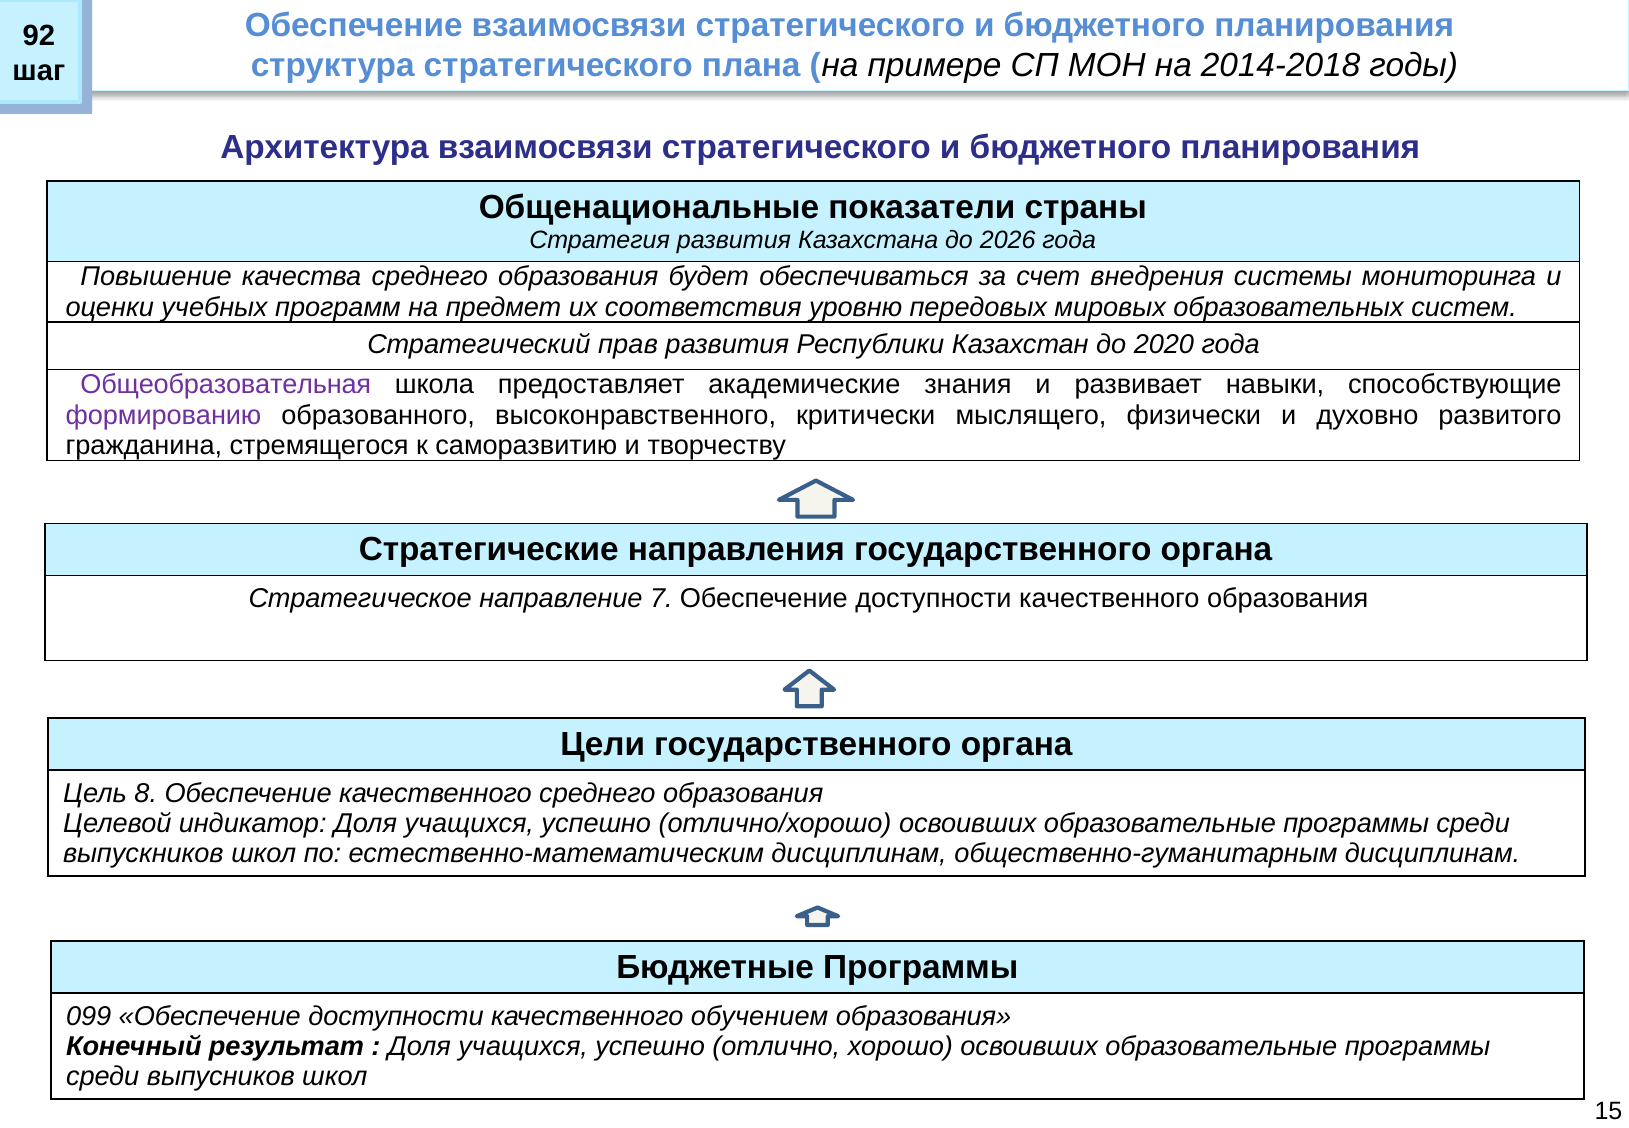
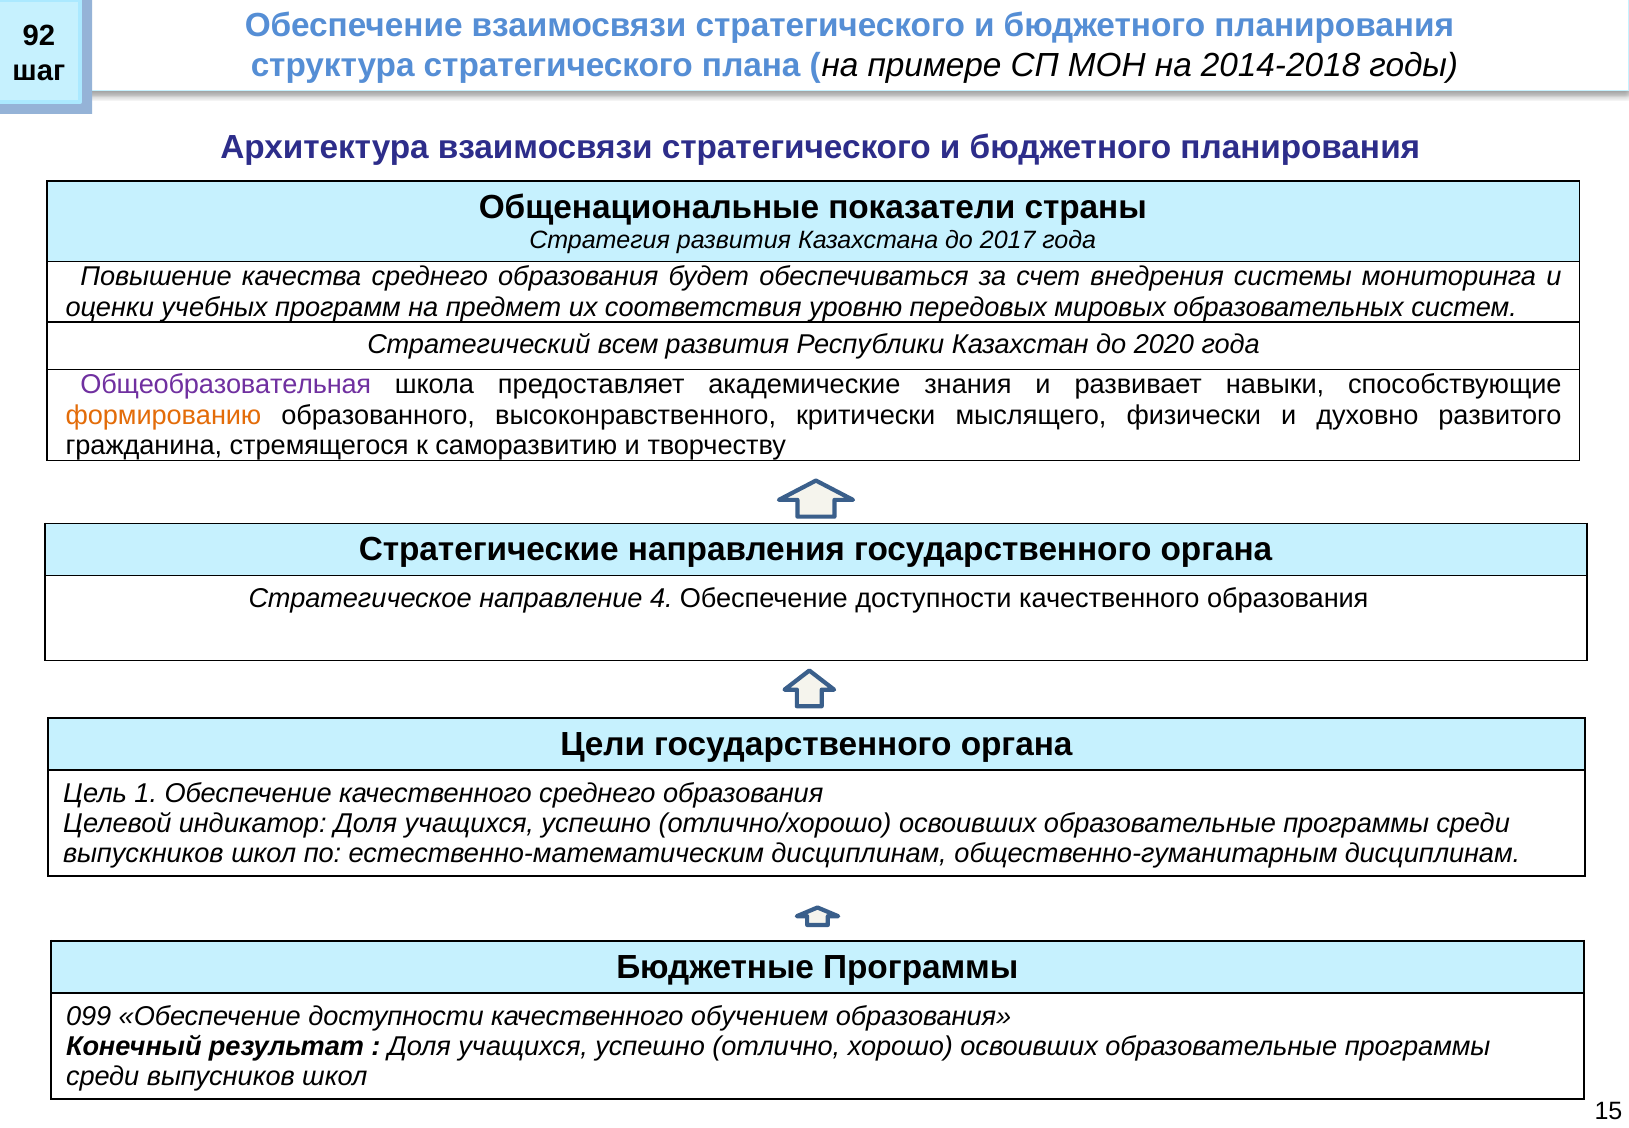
2026: 2026 -> 2017
прав: прав -> всем
формированию colour: purple -> orange
7: 7 -> 4
8: 8 -> 1
